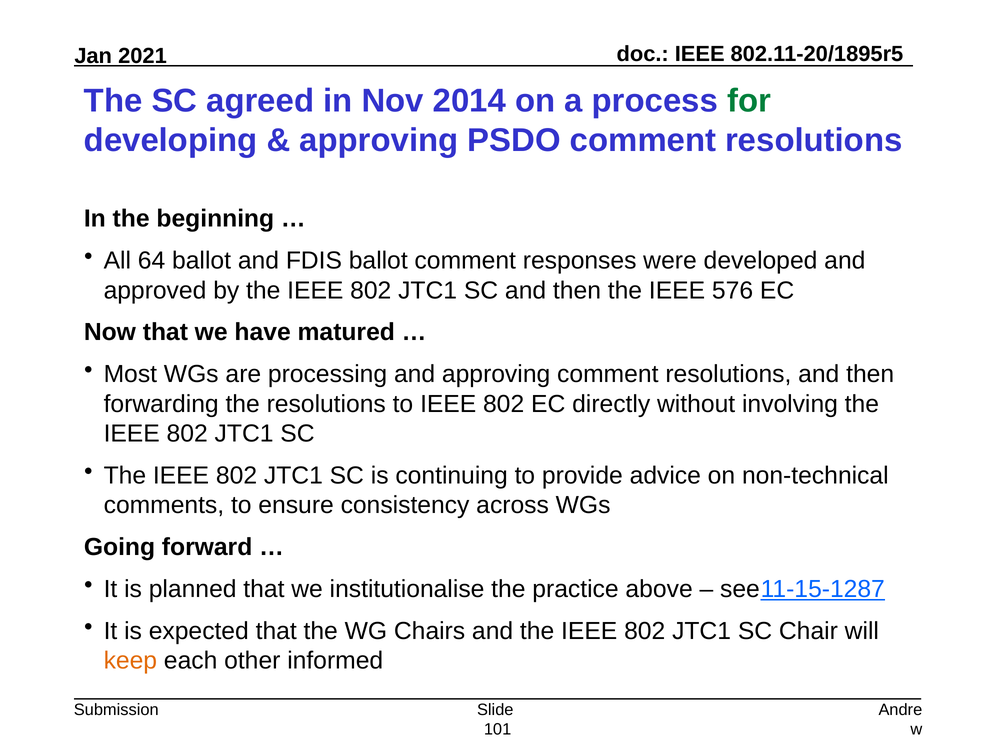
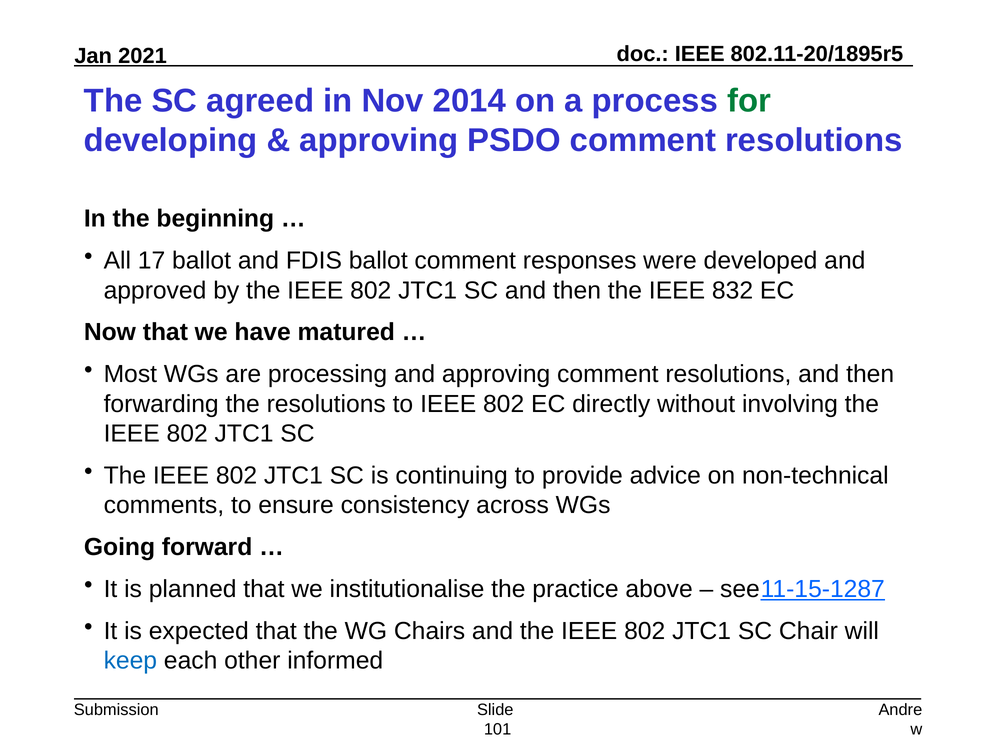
64: 64 -> 17
576: 576 -> 832
keep colour: orange -> blue
